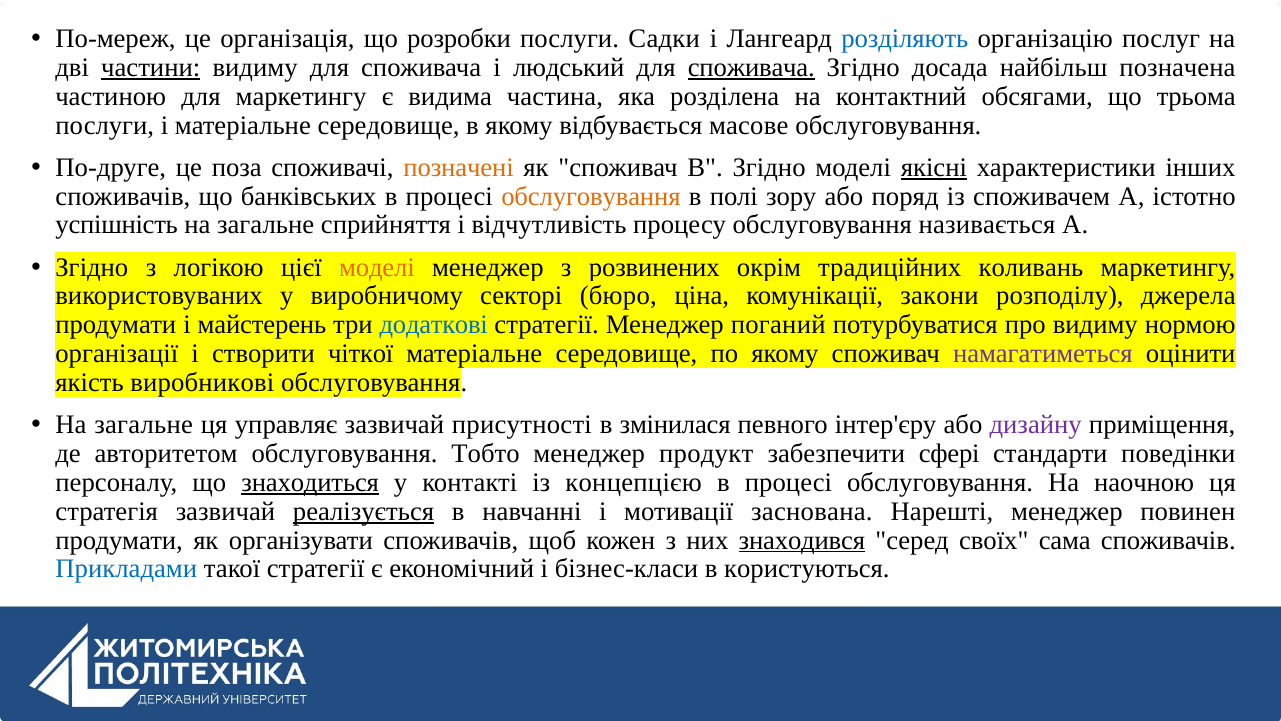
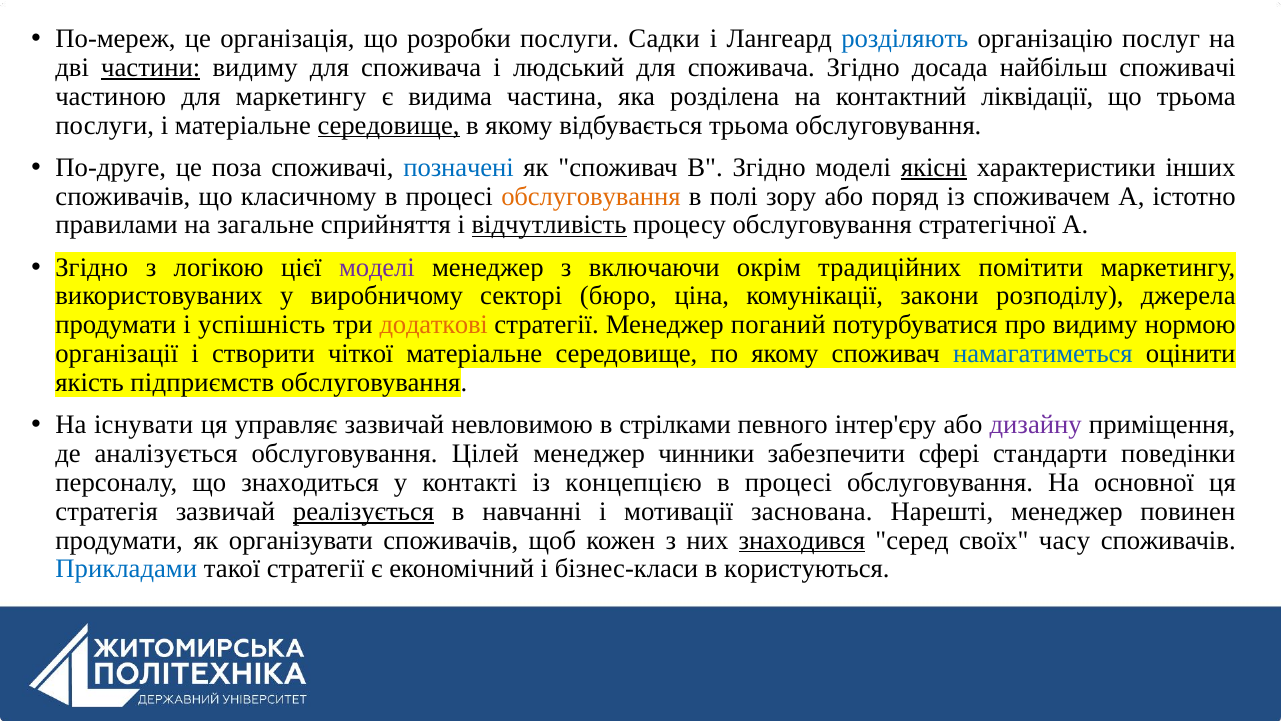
споживача at (751, 67) underline: present -> none
найбільш позначена: позначена -> споживачі
обсягами: обсягами -> ліквідації
середовище at (389, 125) underline: none -> present
відбувається масове: масове -> трьома
позначені colour: orange -> blue
банківських: банківських -> класичному
успішність: успішність -> правилами
відчутливість underline: none -> present
називається: називається -> стратегічної
моделі at (377, 267) colour: orange -> purple
розвинених: розвинених -> включаючи
коливань: коливань -> помітити
майстерень: майстерень -> успішність
додаткові colour: blue -> orange
намагатиметься colour: purple -> blue
виробникові: виробникові -> підприємств
загальне at (144, 425): загальне -> існувати
присутності: присутності -> невловимою
змінилася: змінилася -> стрілками
авторитетом: авторитетом -> аналізується
Тобто: Тобто -> Цілей
продукт: продукт -> чинники
знаходиться underline: present -> none
наочною: наочною -> основної
сама: сама -> часу
